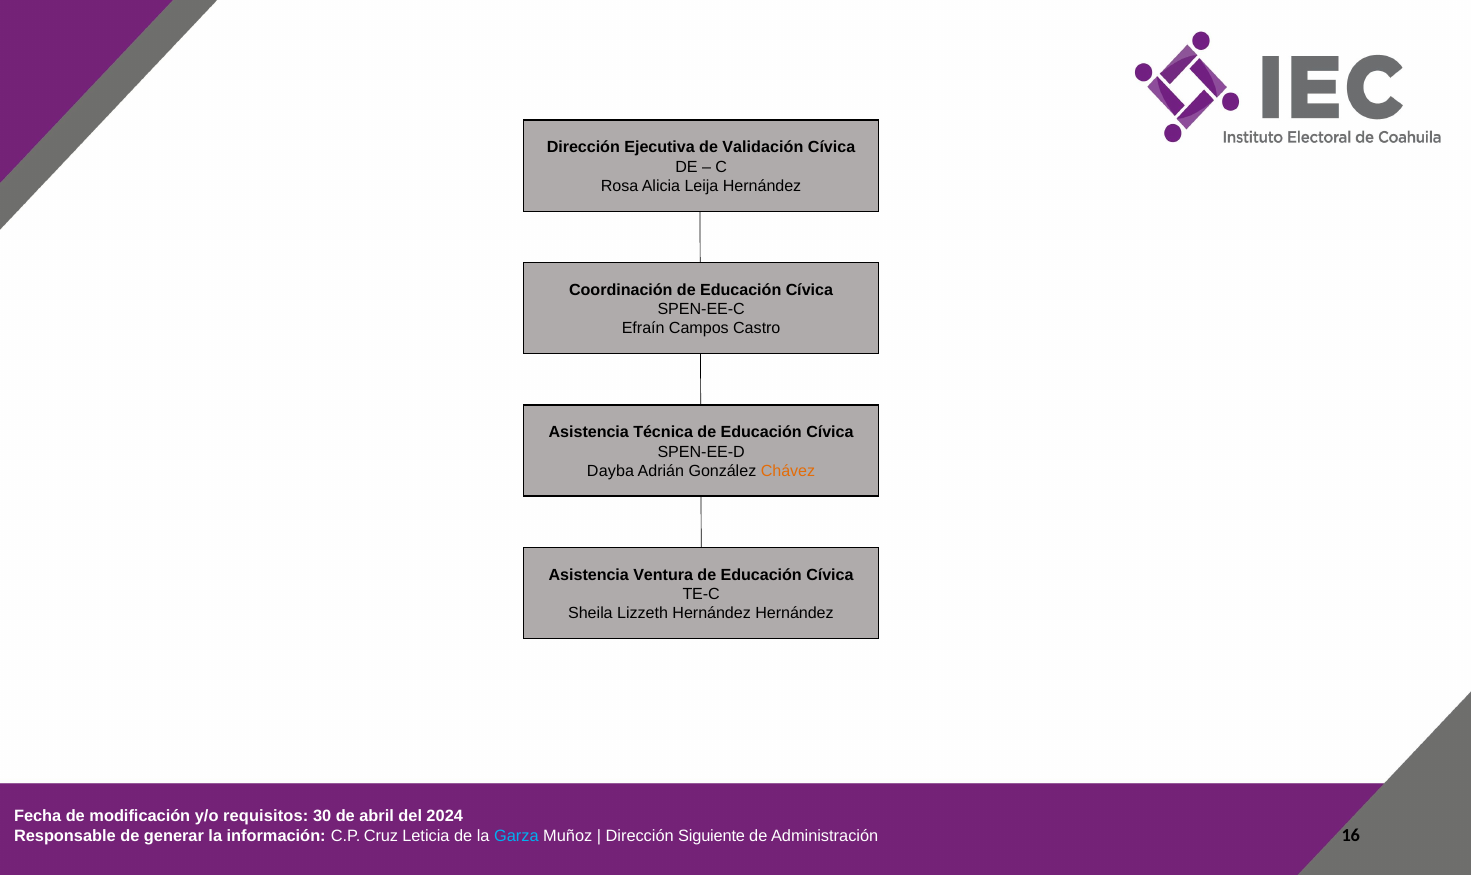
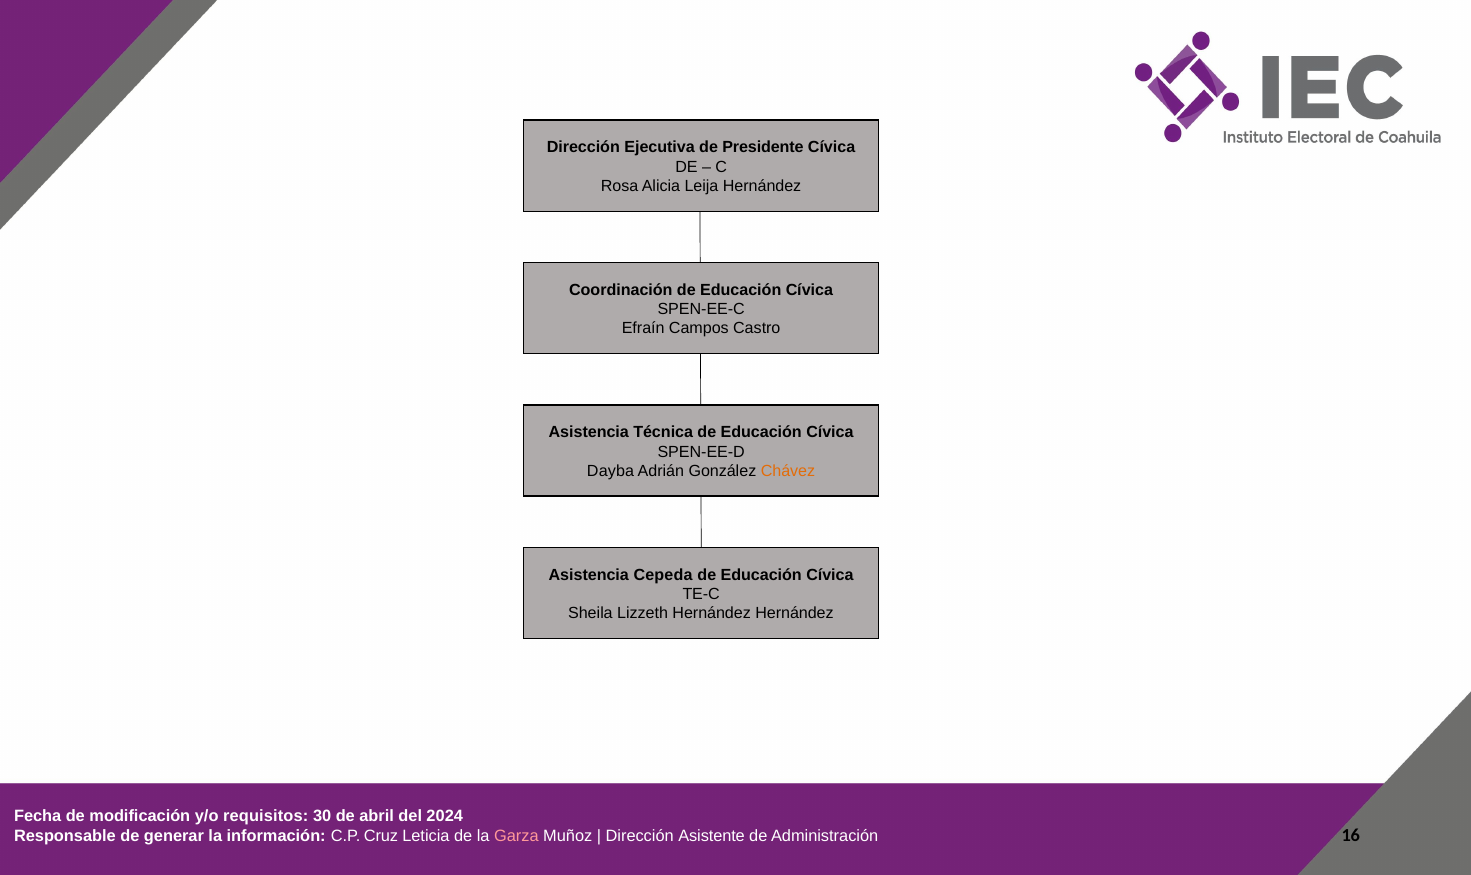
Validación: Validación -> Presidente
Ventura: Ventura -> Cepeda
Garza colour: light blue -> pink
Siguiente: Siguiente -> Asistente
